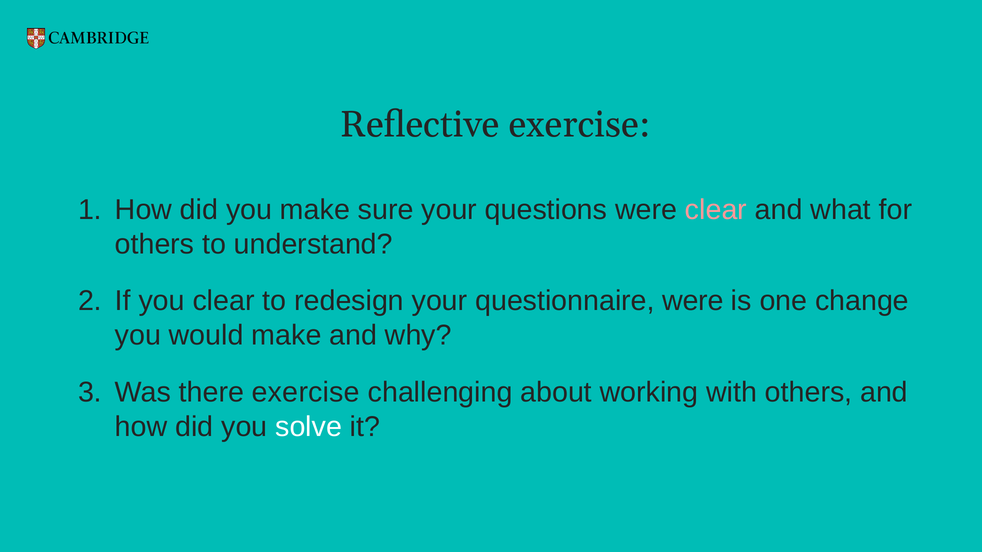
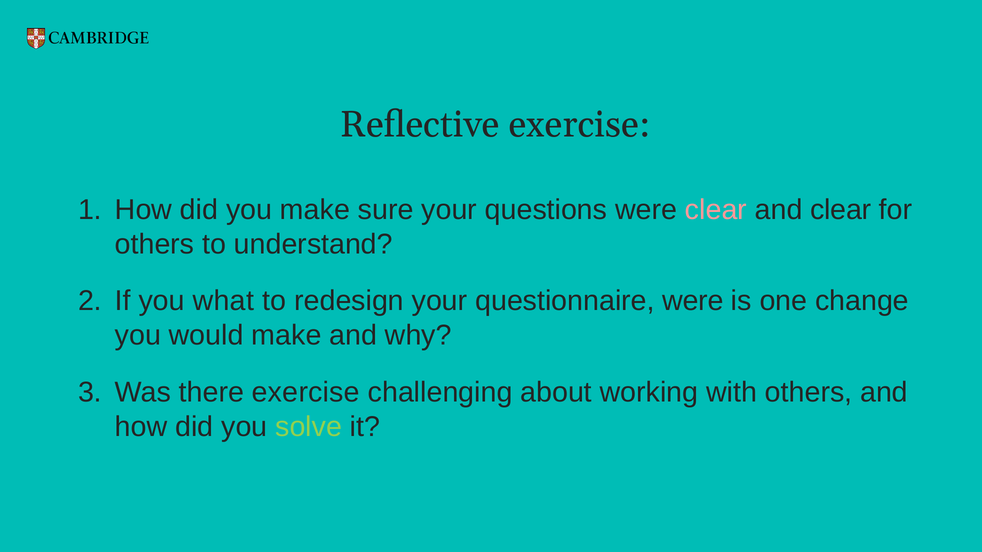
and what: what -> clear
you clear: clear -> what
solve colour: white -> light green
